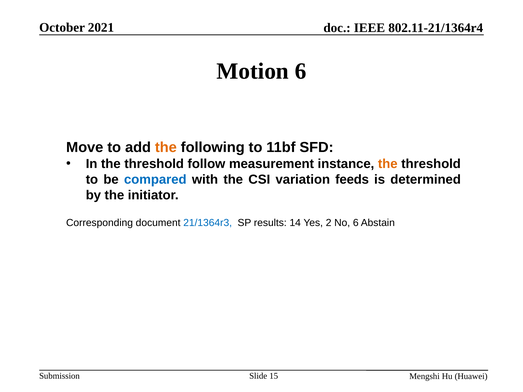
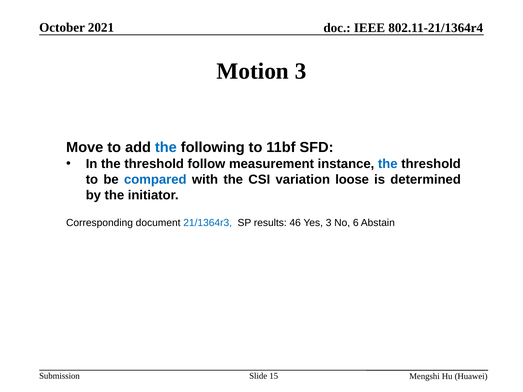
Motion 6: 6 -> 3
the at (166, 147) colour: orange -> blue
the at (388, 164) colour: orange -> blue
feeds: feeds -> loose
14: 14 -> 46
Yes 2: 2 -> 3
